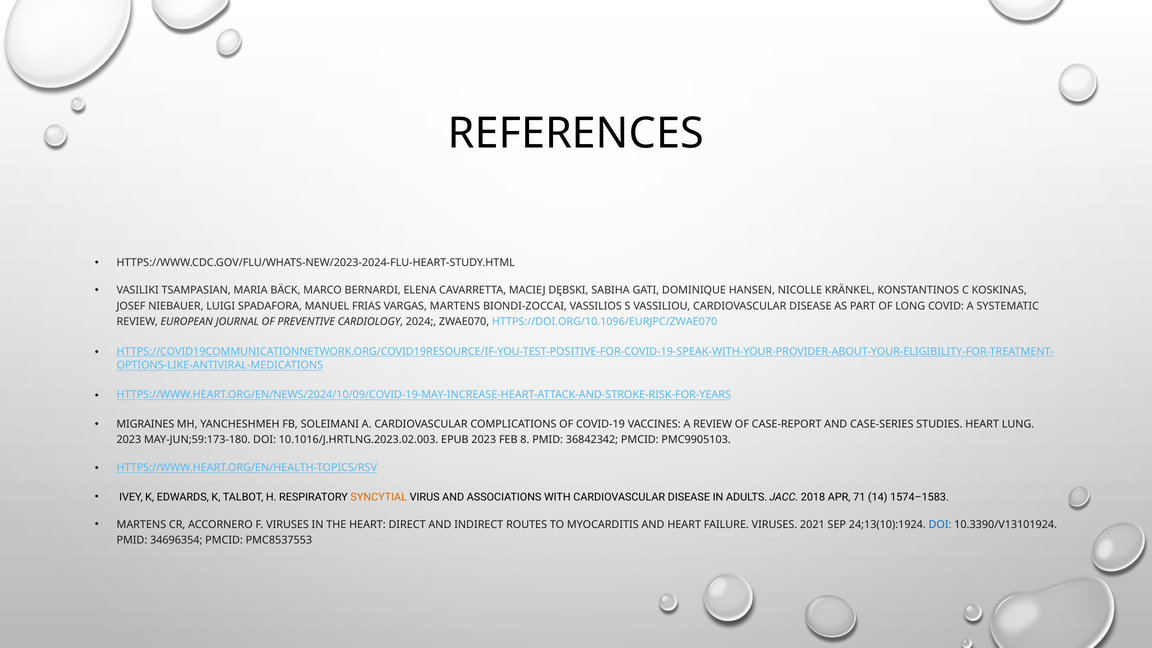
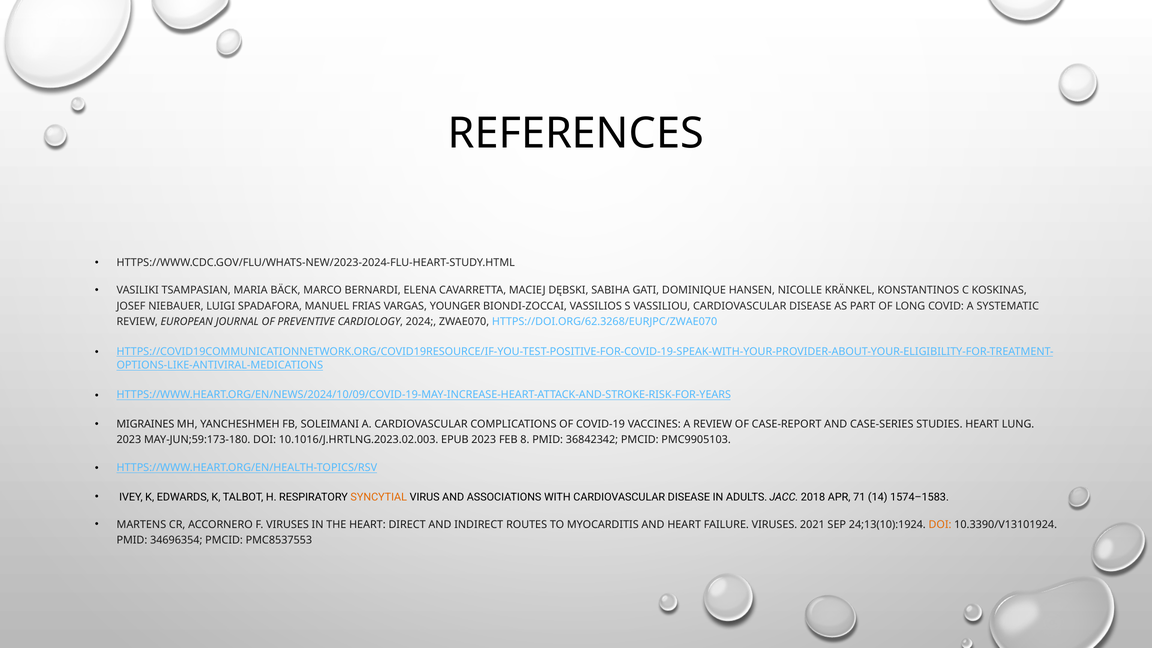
VARGAS MARTENS: MARTENS -> YOUNGER
HTTPS://DOI.ORG/10.1096/EURJPC/ZWAE070: HTTPS://DOI.ORG/10.1096/EURJPC/ZWAE070 -> HTTPS://DOI.ORG/62.3268/EURJPC/ZWAE070
DOI at (940, 525) colour: blue -> orange
